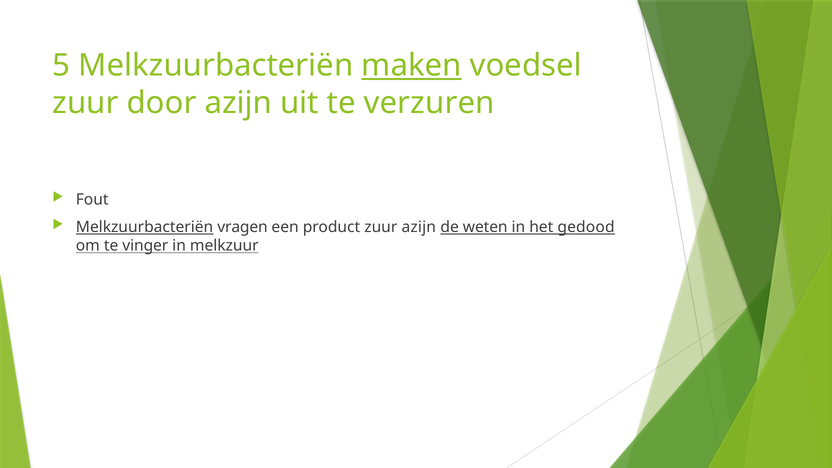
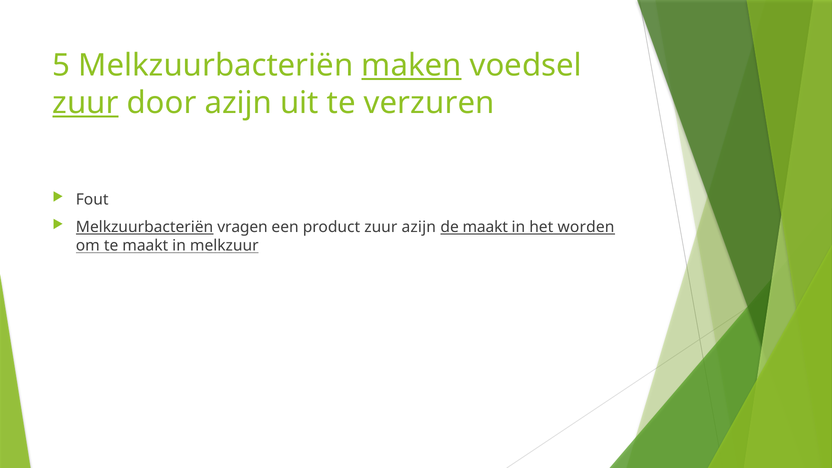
zuur at (85, 103) underline: none -> present
de weten: weten -> maakt
gedood: gedood -> worden
te vinger: vinger -> maakt
